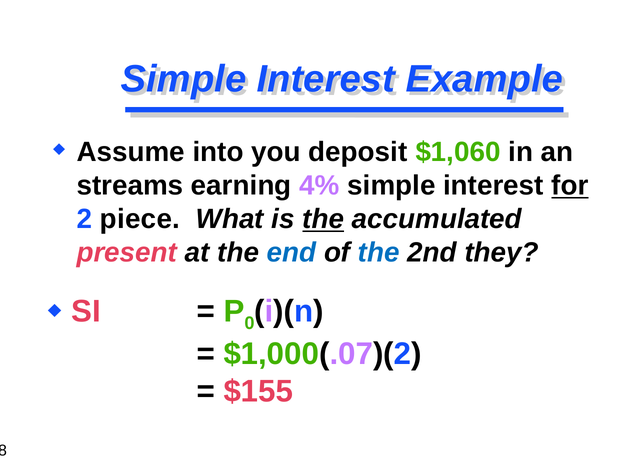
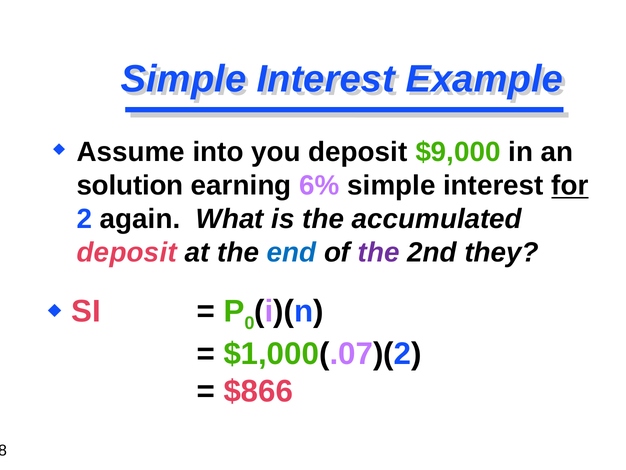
$1,060: $1,060 -> $9,000
streams: streams -> solution
4%: 4% -> 6%
piece: piece -> again
the at (323, 219) underline: present -> none
present at (127, 252): present -> deposit
the at (379, 252) colour: blue -> purple
$155: $155 -> $866
